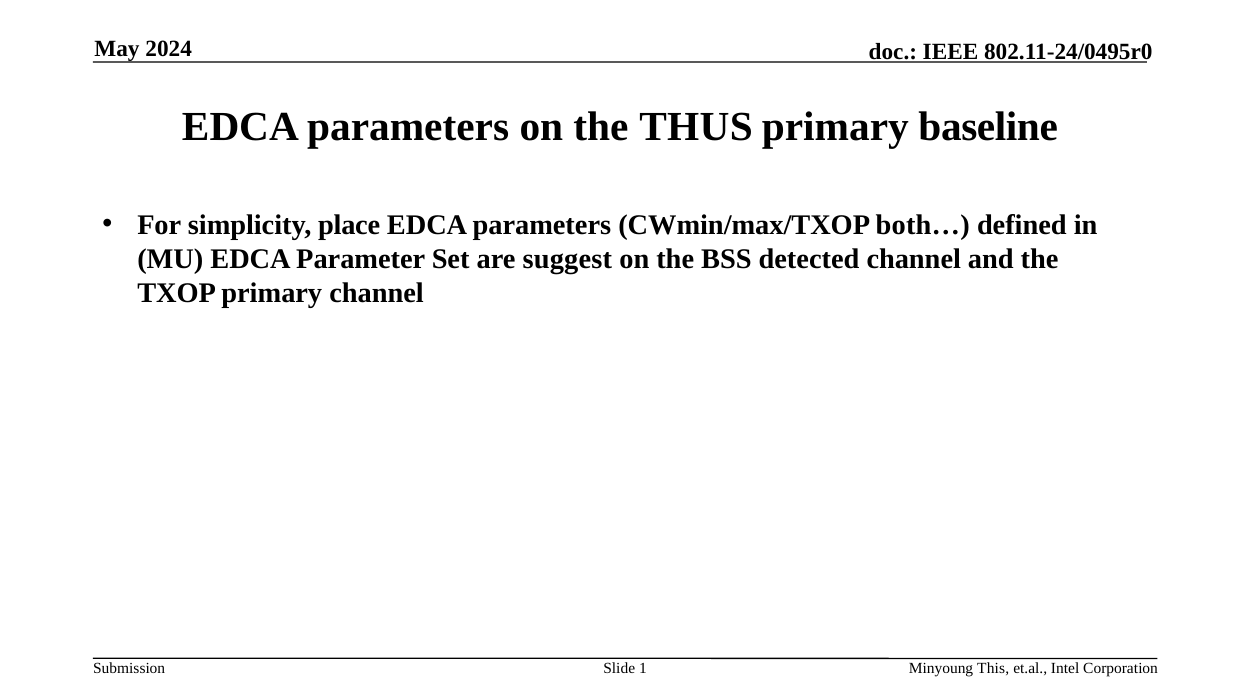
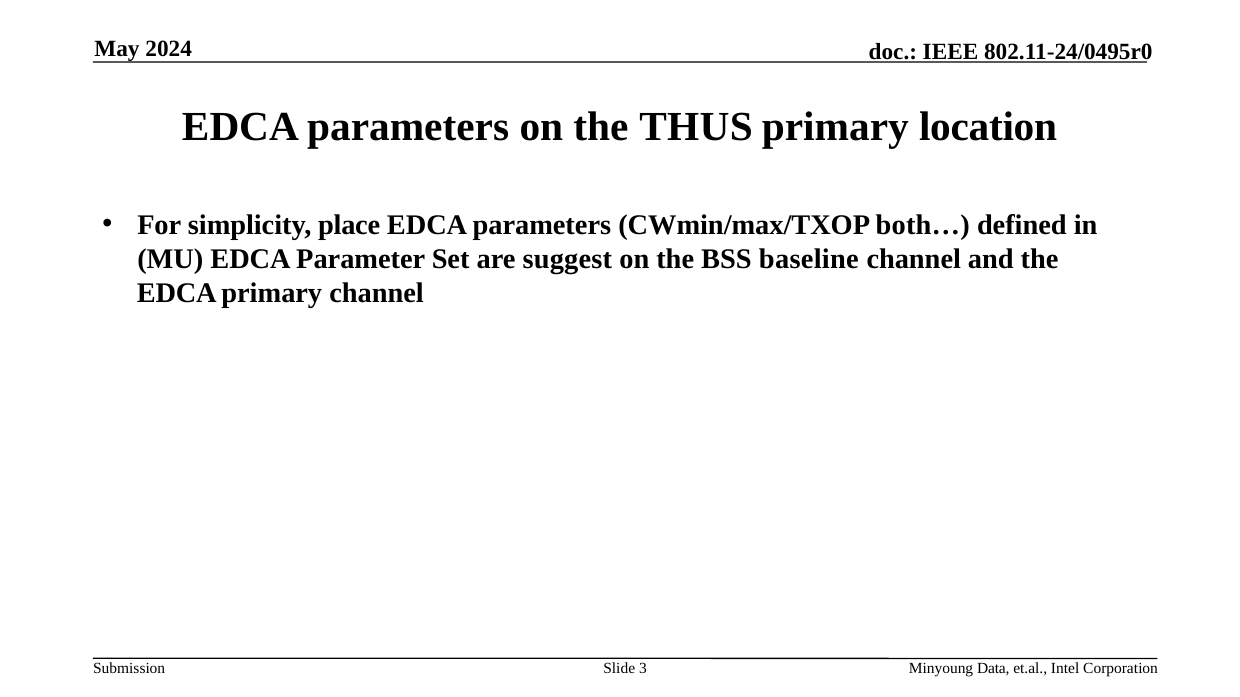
baseline: baseline -> location
detected: detected -> baseline
TXOP at (177, 293): TXOP -> EDCA
1: 1 -> 3
This: This -> Data
